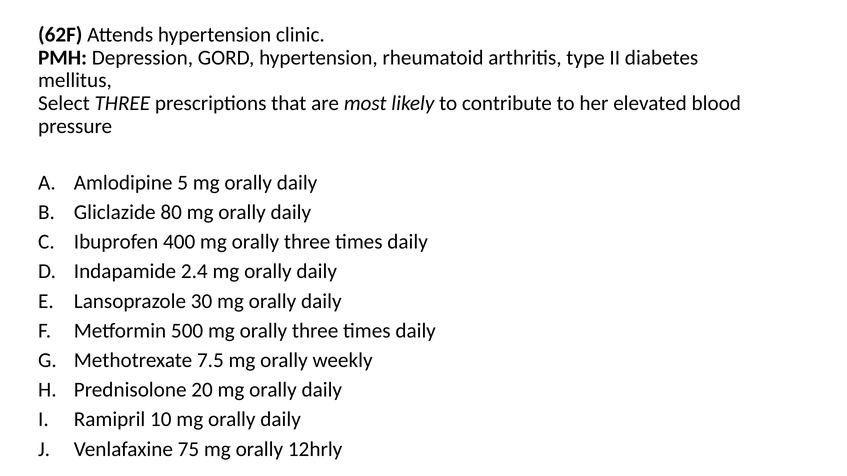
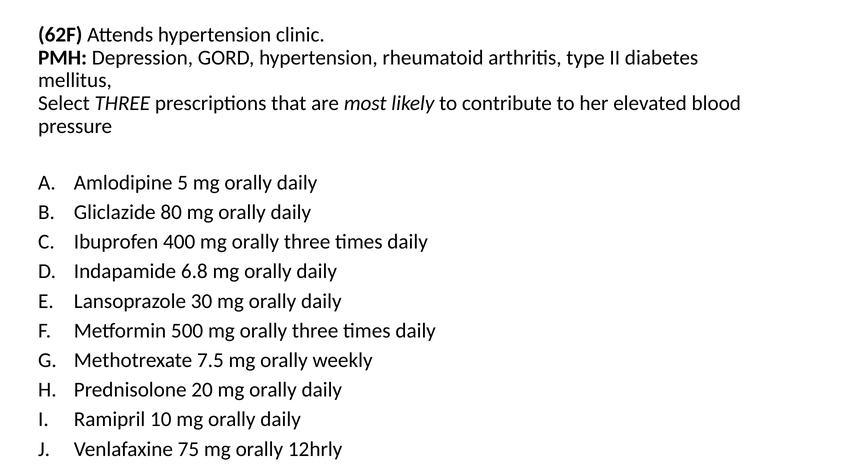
2.4: 2.4 -> 6.8
